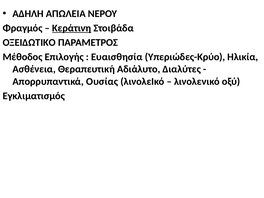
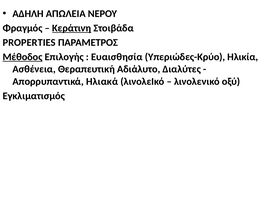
ΟΞΕΙΔΩΤΙΚΟ: ΟΞΕΙΔΩΤΙΚΟ -> PROPERTIES
Μέθοδος underline: none -> present
Ουσίας: Ουσίας -> Ηλιακά
